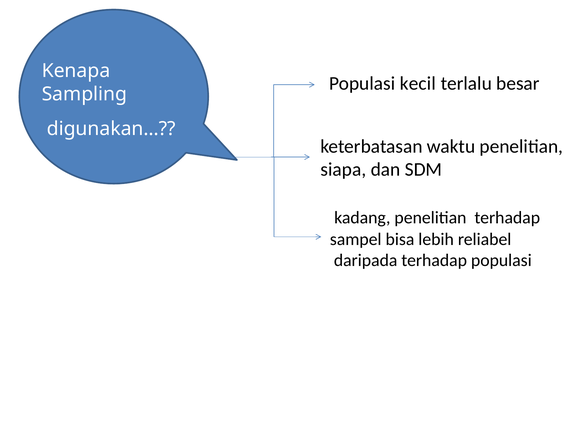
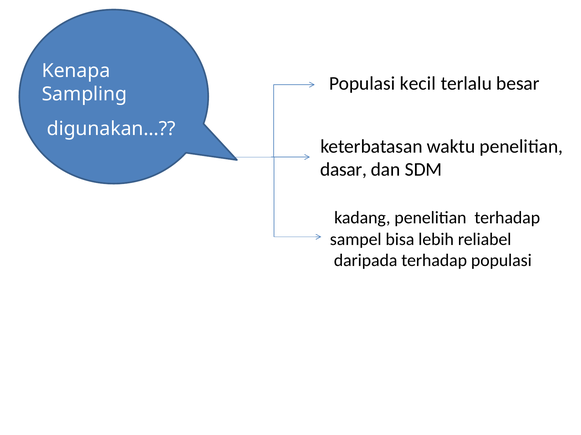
siapa: siapa -> dasar
